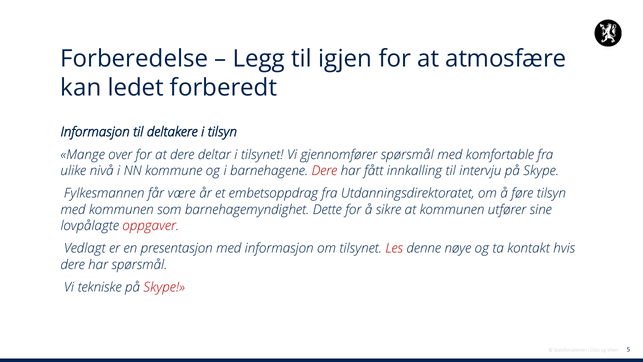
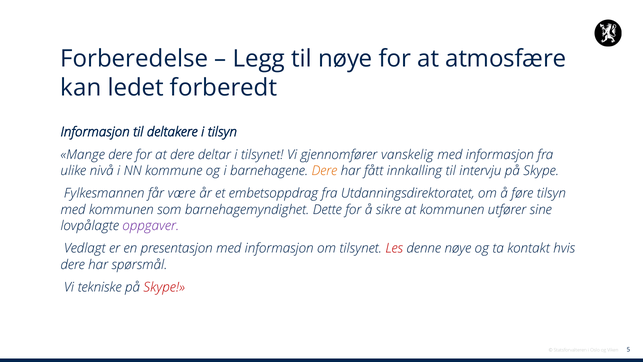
til igjen: igjen -> nøye
Mange over: over -> dere
gjennomfører spørsmål: spørsmål -> vanskelig
komfortable at (500, 155): komfortable -> informasjon
Dere at (324, 171) colour: red -> orange
oppgaver colour: red -> purple
